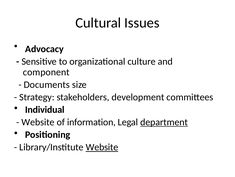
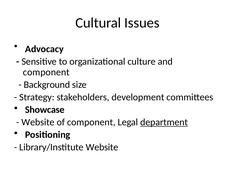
Documents: Documents -> Background
Individual: Individual -> Showcase
of information: information -> component
Website at (102, 147) underline: present -> none
